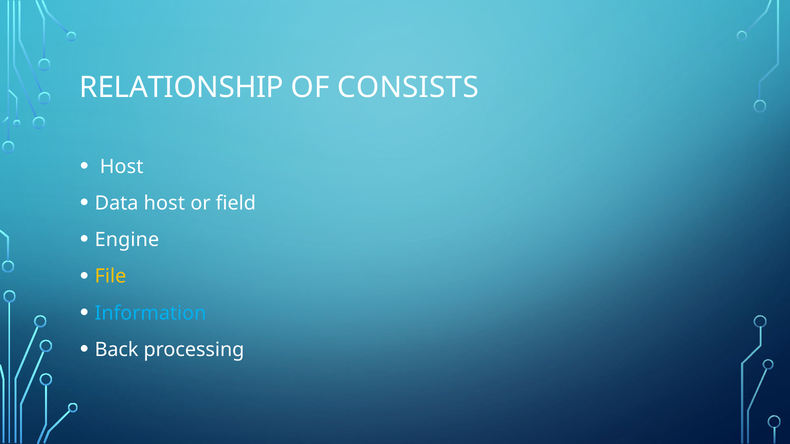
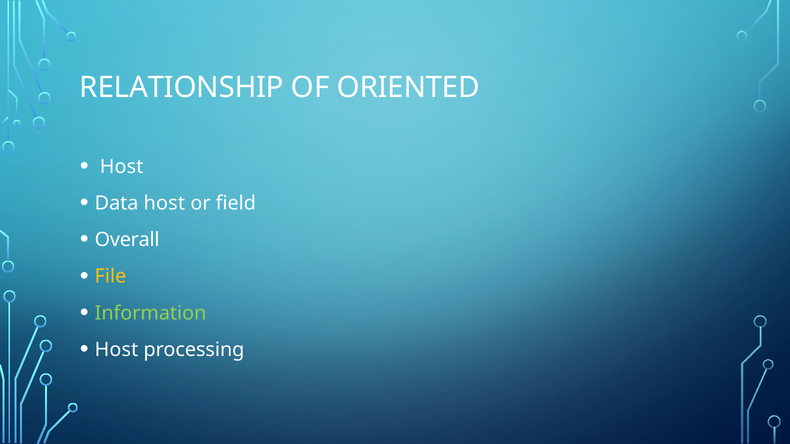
CONSISTS: CONSISTS -> ORIENTED
Engine: Engine -> Overall
Information colour: light blue -> light green
Back at (117, 350): Back -> Host
